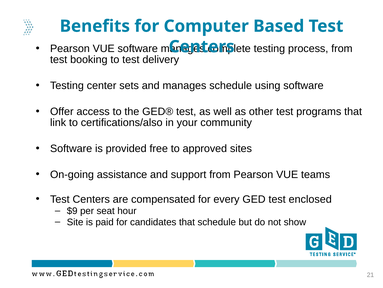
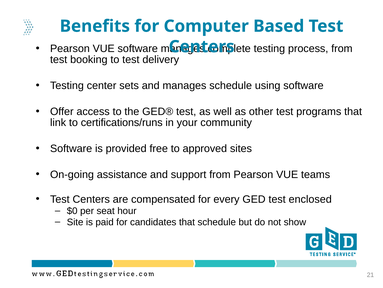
certifications/also: certifications/also -> certifications/runs
$9: $9 -> $0
